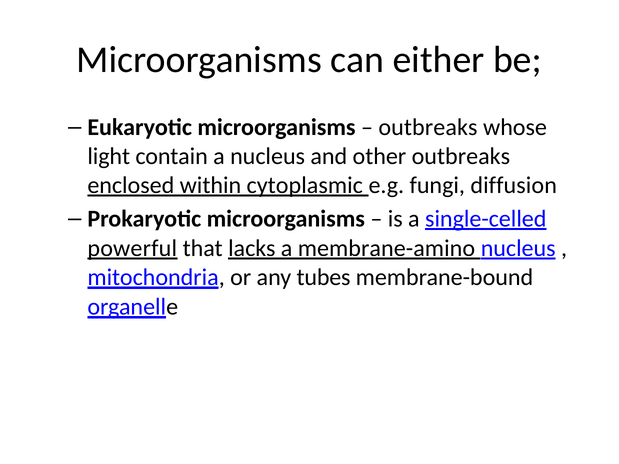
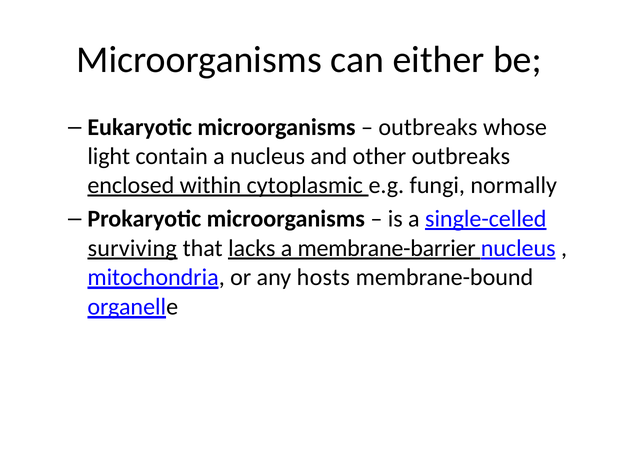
diffusion: diffusion -> normally
powerful: powerful -> surviving
membrane-amino: membrane-amino -> membrane-barrier
tubes: tubes -> hosts
